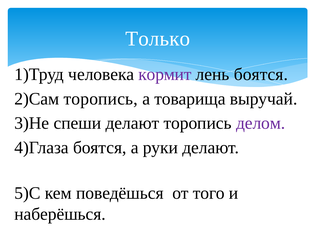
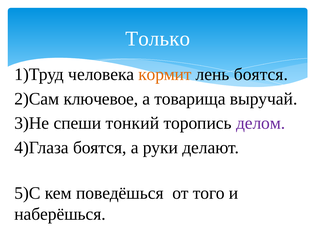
кормит colour: purple -> orange
2)Сам торопись: торопись -> ключевое
спеши делают: делают -> тонкий
